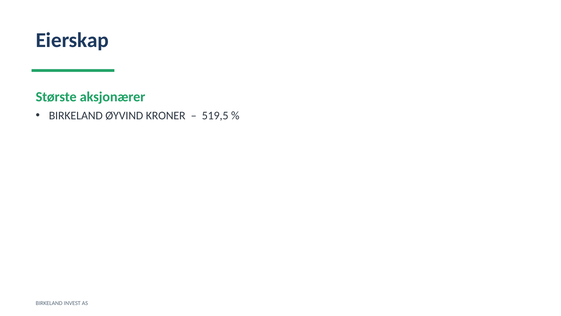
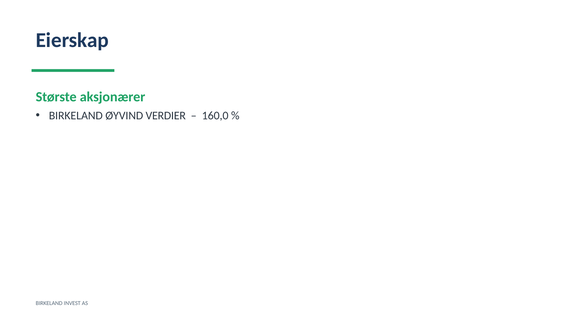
KRONER: KRONER -> VERDIER
519,5: 519,5 -> 160,0
